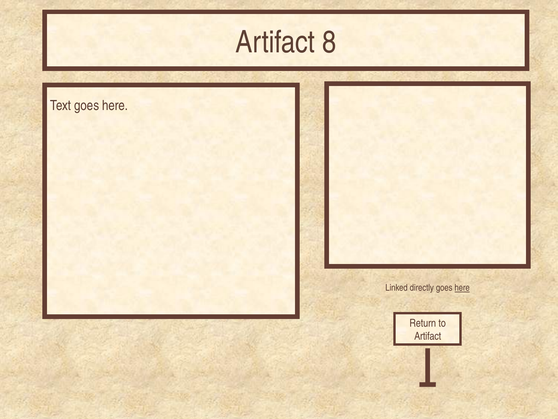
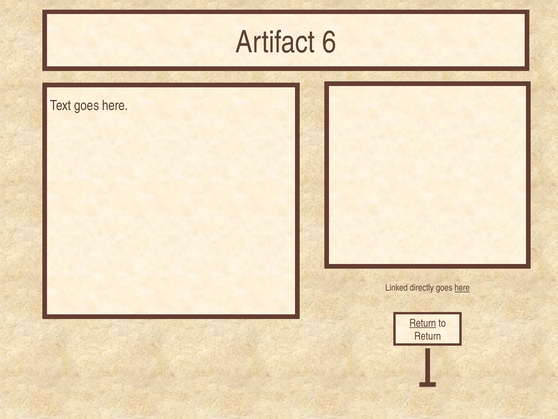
8: 8 -> 6
Return at (423, 323) underline: none -> present
Artifact at (428, 336): Artifact -> Return
